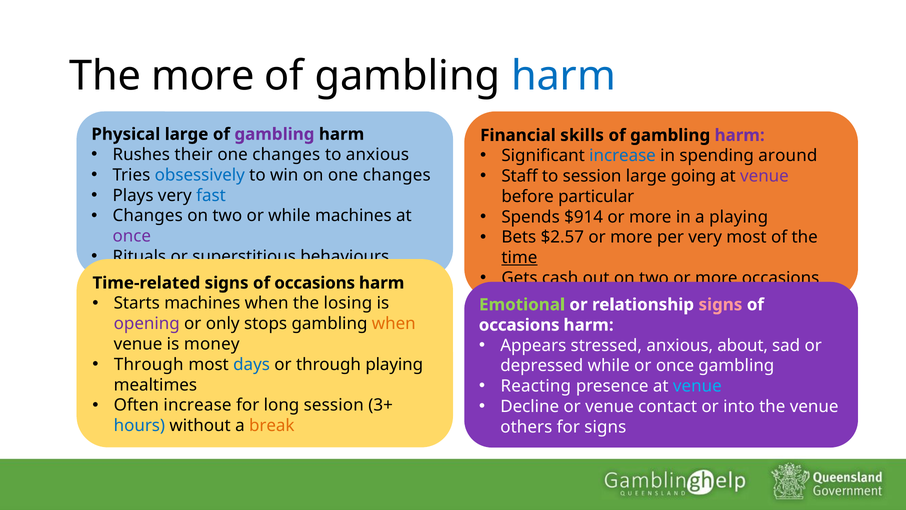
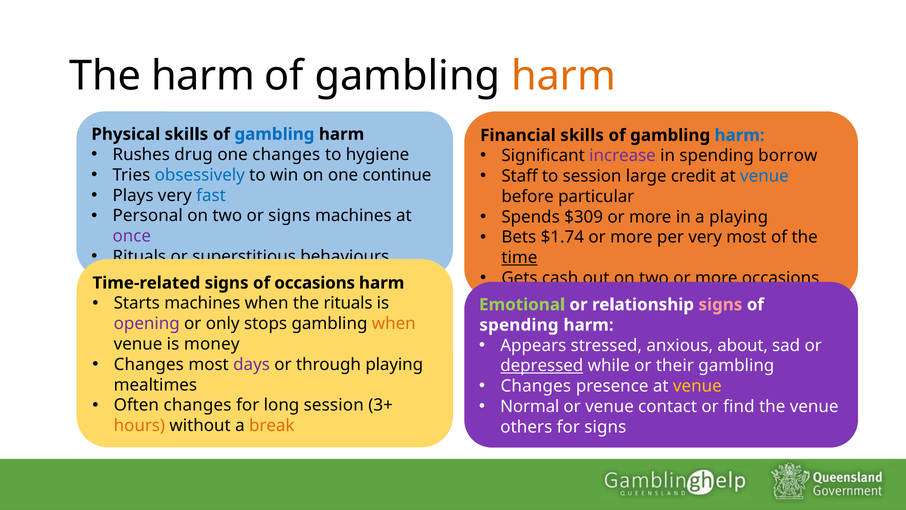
The more: more -> harm
harm at (564, 76) colour: blue -> orange
Physical large: large -> skills
gambling at (274, 134) colour: purple -> blue
harm at (740, 135) colour: purple -> blue
their: their -> drug
to anxious: anxious -> hygiene
increase at (623, 156) colour: blue -> purple
around: around -> borrow
on one changes: changes -> continue
going: going -> credit
venue at (764, 176) colour: purple -> blue
Changes at (148, 216): Changes -> Personal
or while: while -> signs
$914: $914 -> $309
$2.57: $2.57 -> $1.74
the losing: losing -> rituals
occasions at (519, 325): occasions -> spending
Through at (149, 364): Through -> Changes
days colour: blue -> purple
depressed underline: none -> present
or once: once -> their
Reacting at (536, 386): Reacting -> Changes
venue at (697, 386) colour: light blue -> yellow
Often increase: increase -> changes
Decline: Decline -> Normal
into: into -> find
hours colour: blue -> orange
